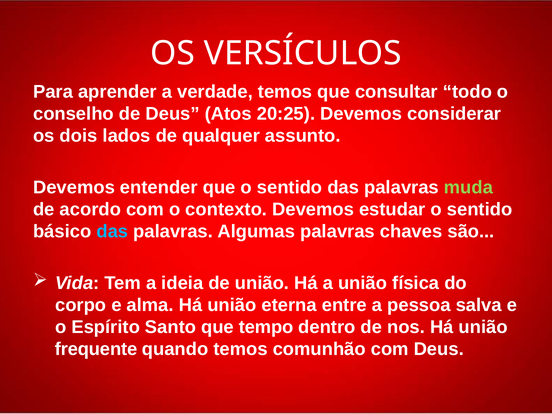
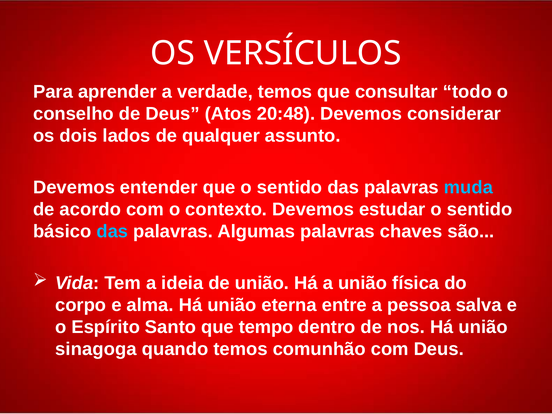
20:25: 20:25 -> 20:48
muda colour: light green -> light blue
frequente: frequente -> sinagoga
